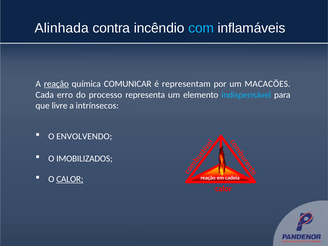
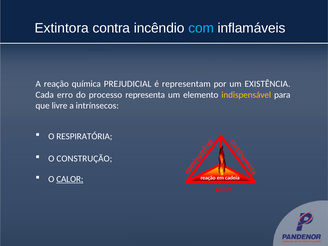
Alinhada: Alinhada -> Extintora
reação at (56, 84) underline: present -> none
COMUNICAR: COMUNICAR -> PREJUDICIAL
MACACÕES: MACACÕES -> EXISTÊNCIA
indispensável colour: light blue -> yellow
ENVOLVENDO: ENVOLVENDO -> RESPIRATÓRIA
IMOBILIZADOS: IMOBILIZADOS -> CONSTRUÇÃO
